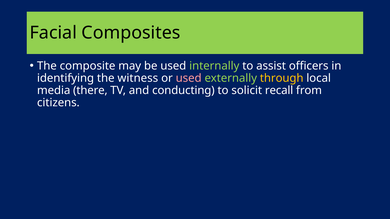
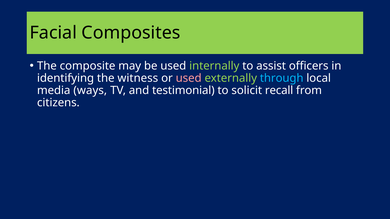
through colour: yellow -> light blue
there: there -> ways
conducting: conducting -> testimonial
